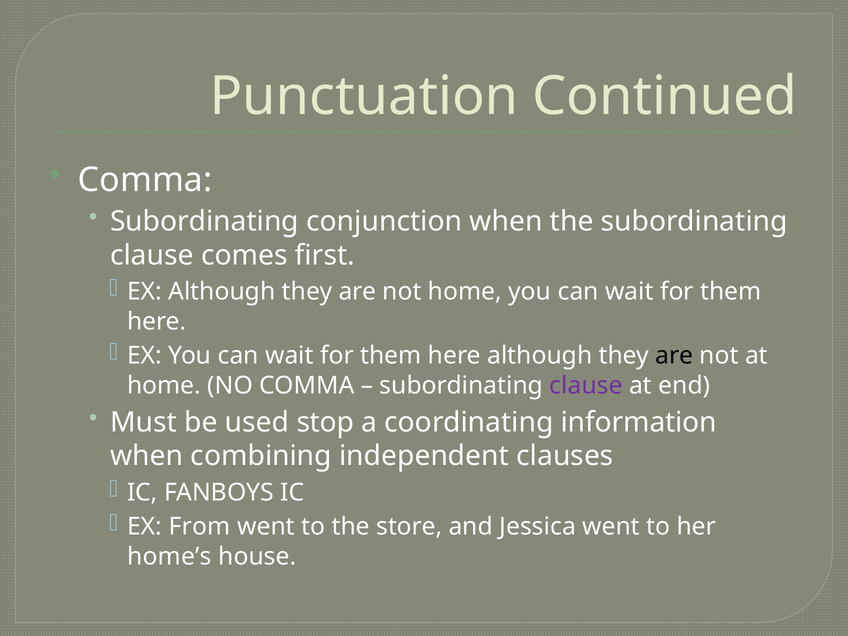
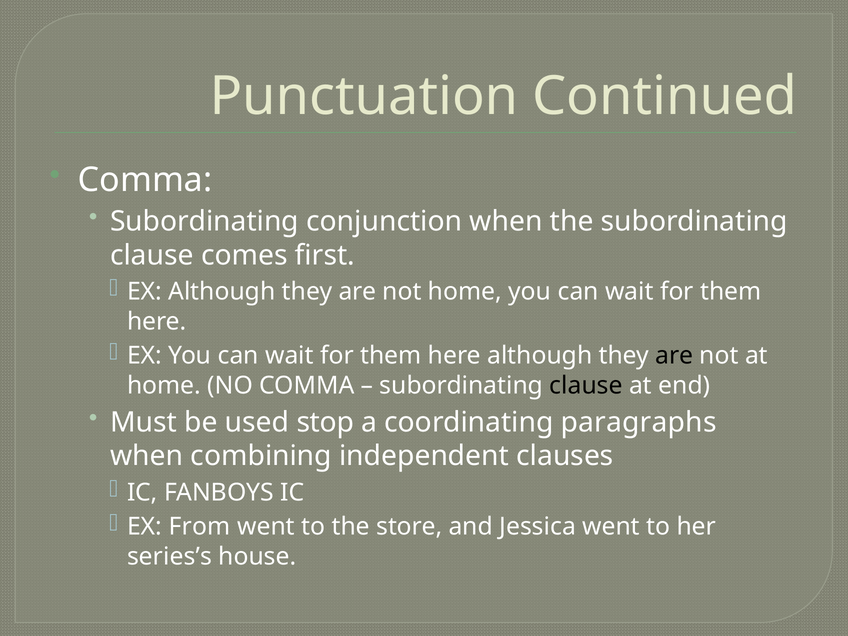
clause at (586, 385) colour: purple -> black
information: information -> paragraphs
home’s: home’s -> series’s
